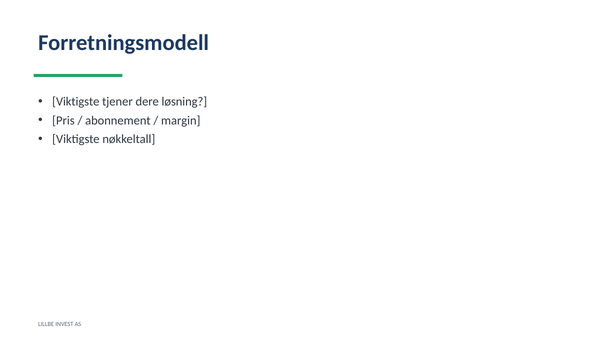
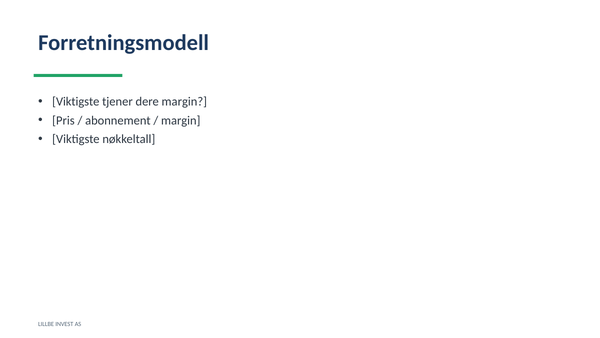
dere løsning: løsning -> margin
